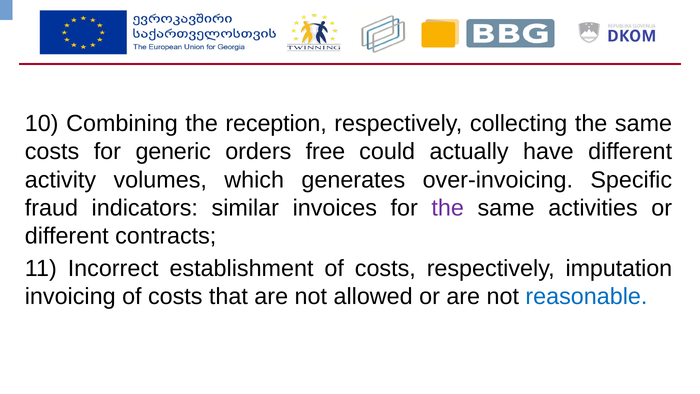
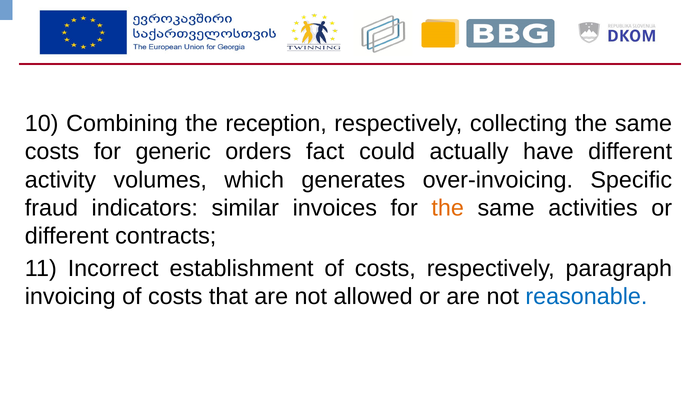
free: free -> fact
the at (448, 208) colour: purple -> orange
imputation: imputation -> paragraph
